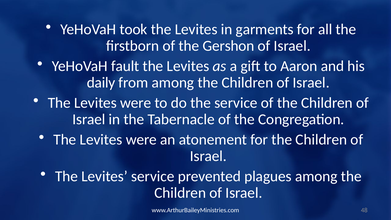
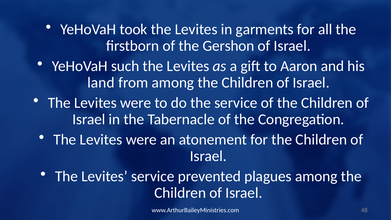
fault: fault -> such
daily: daily -> land
